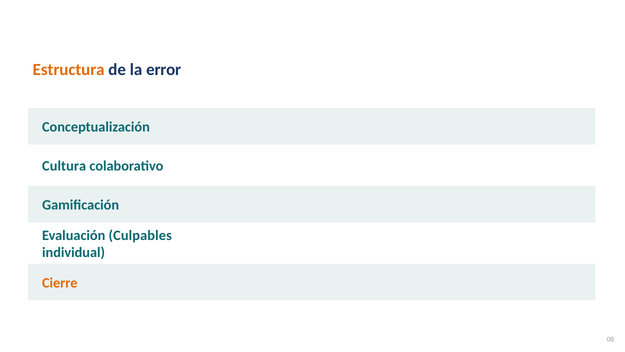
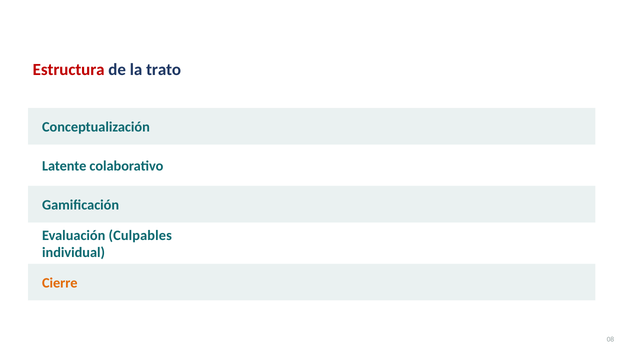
Estructura colour: orange -> red
error: error -> trato
Cultura: Cultura -> Latente
